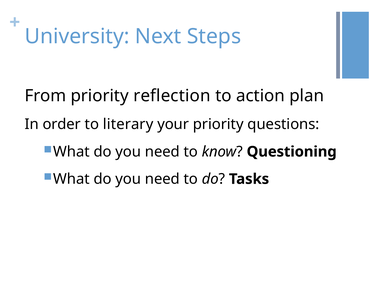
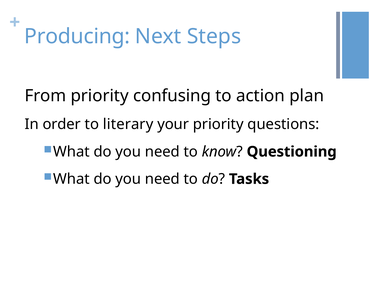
University: University -> Producing
reflection: reflection -> confusing
